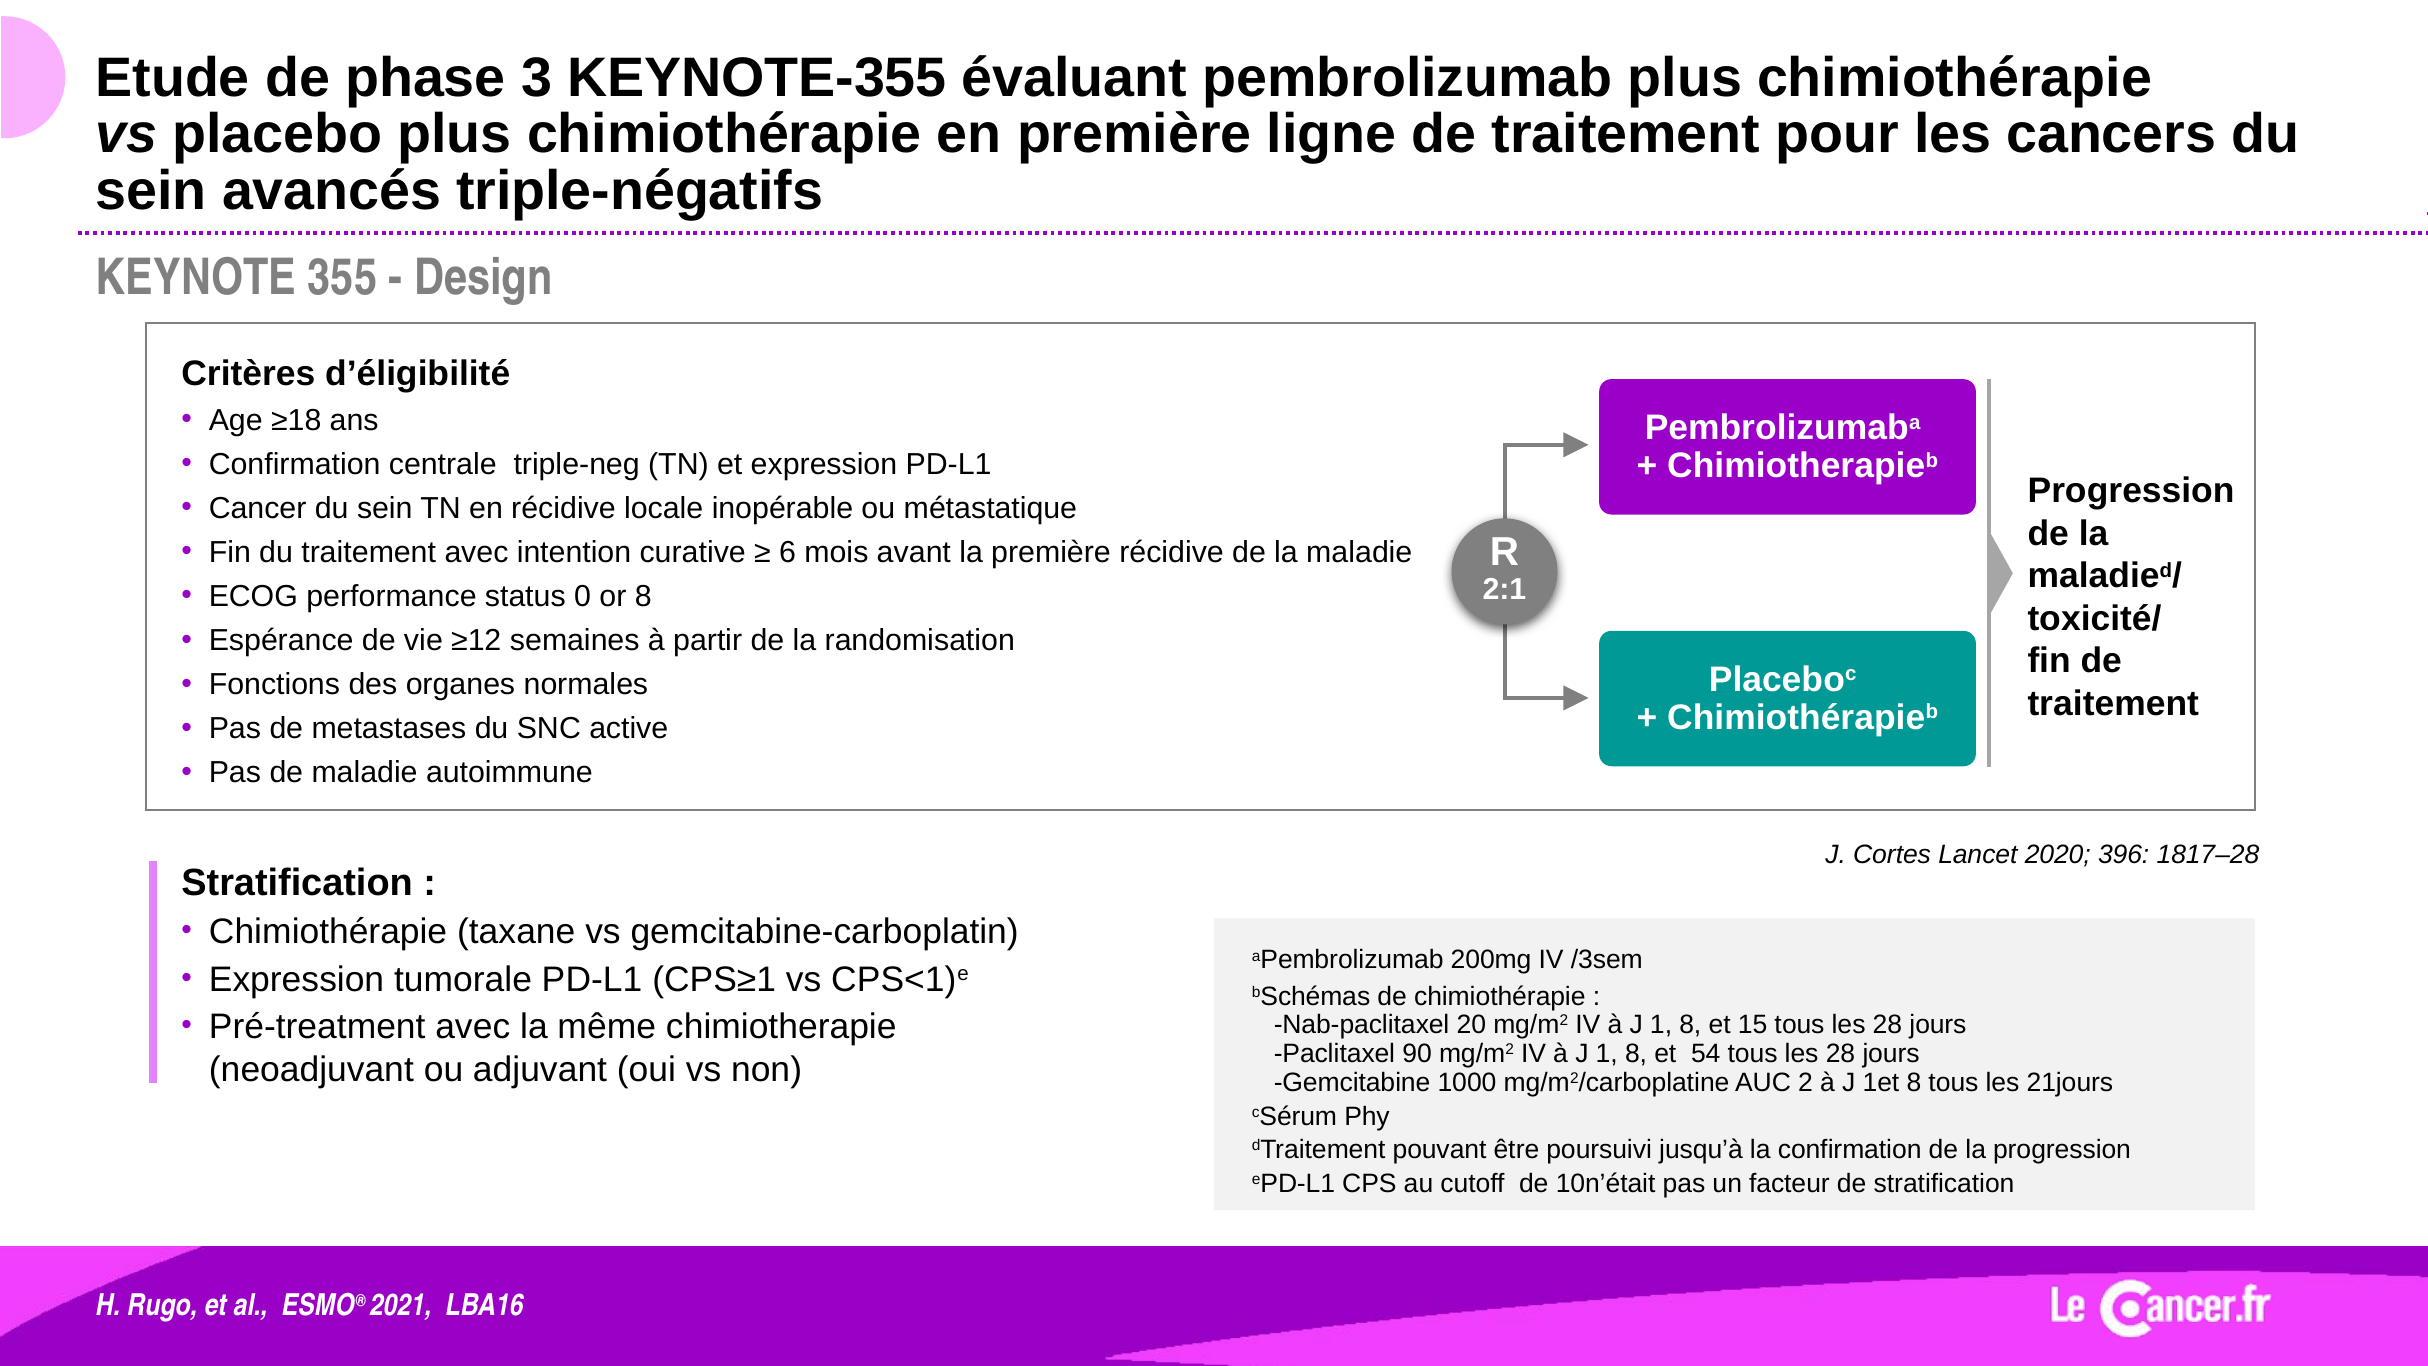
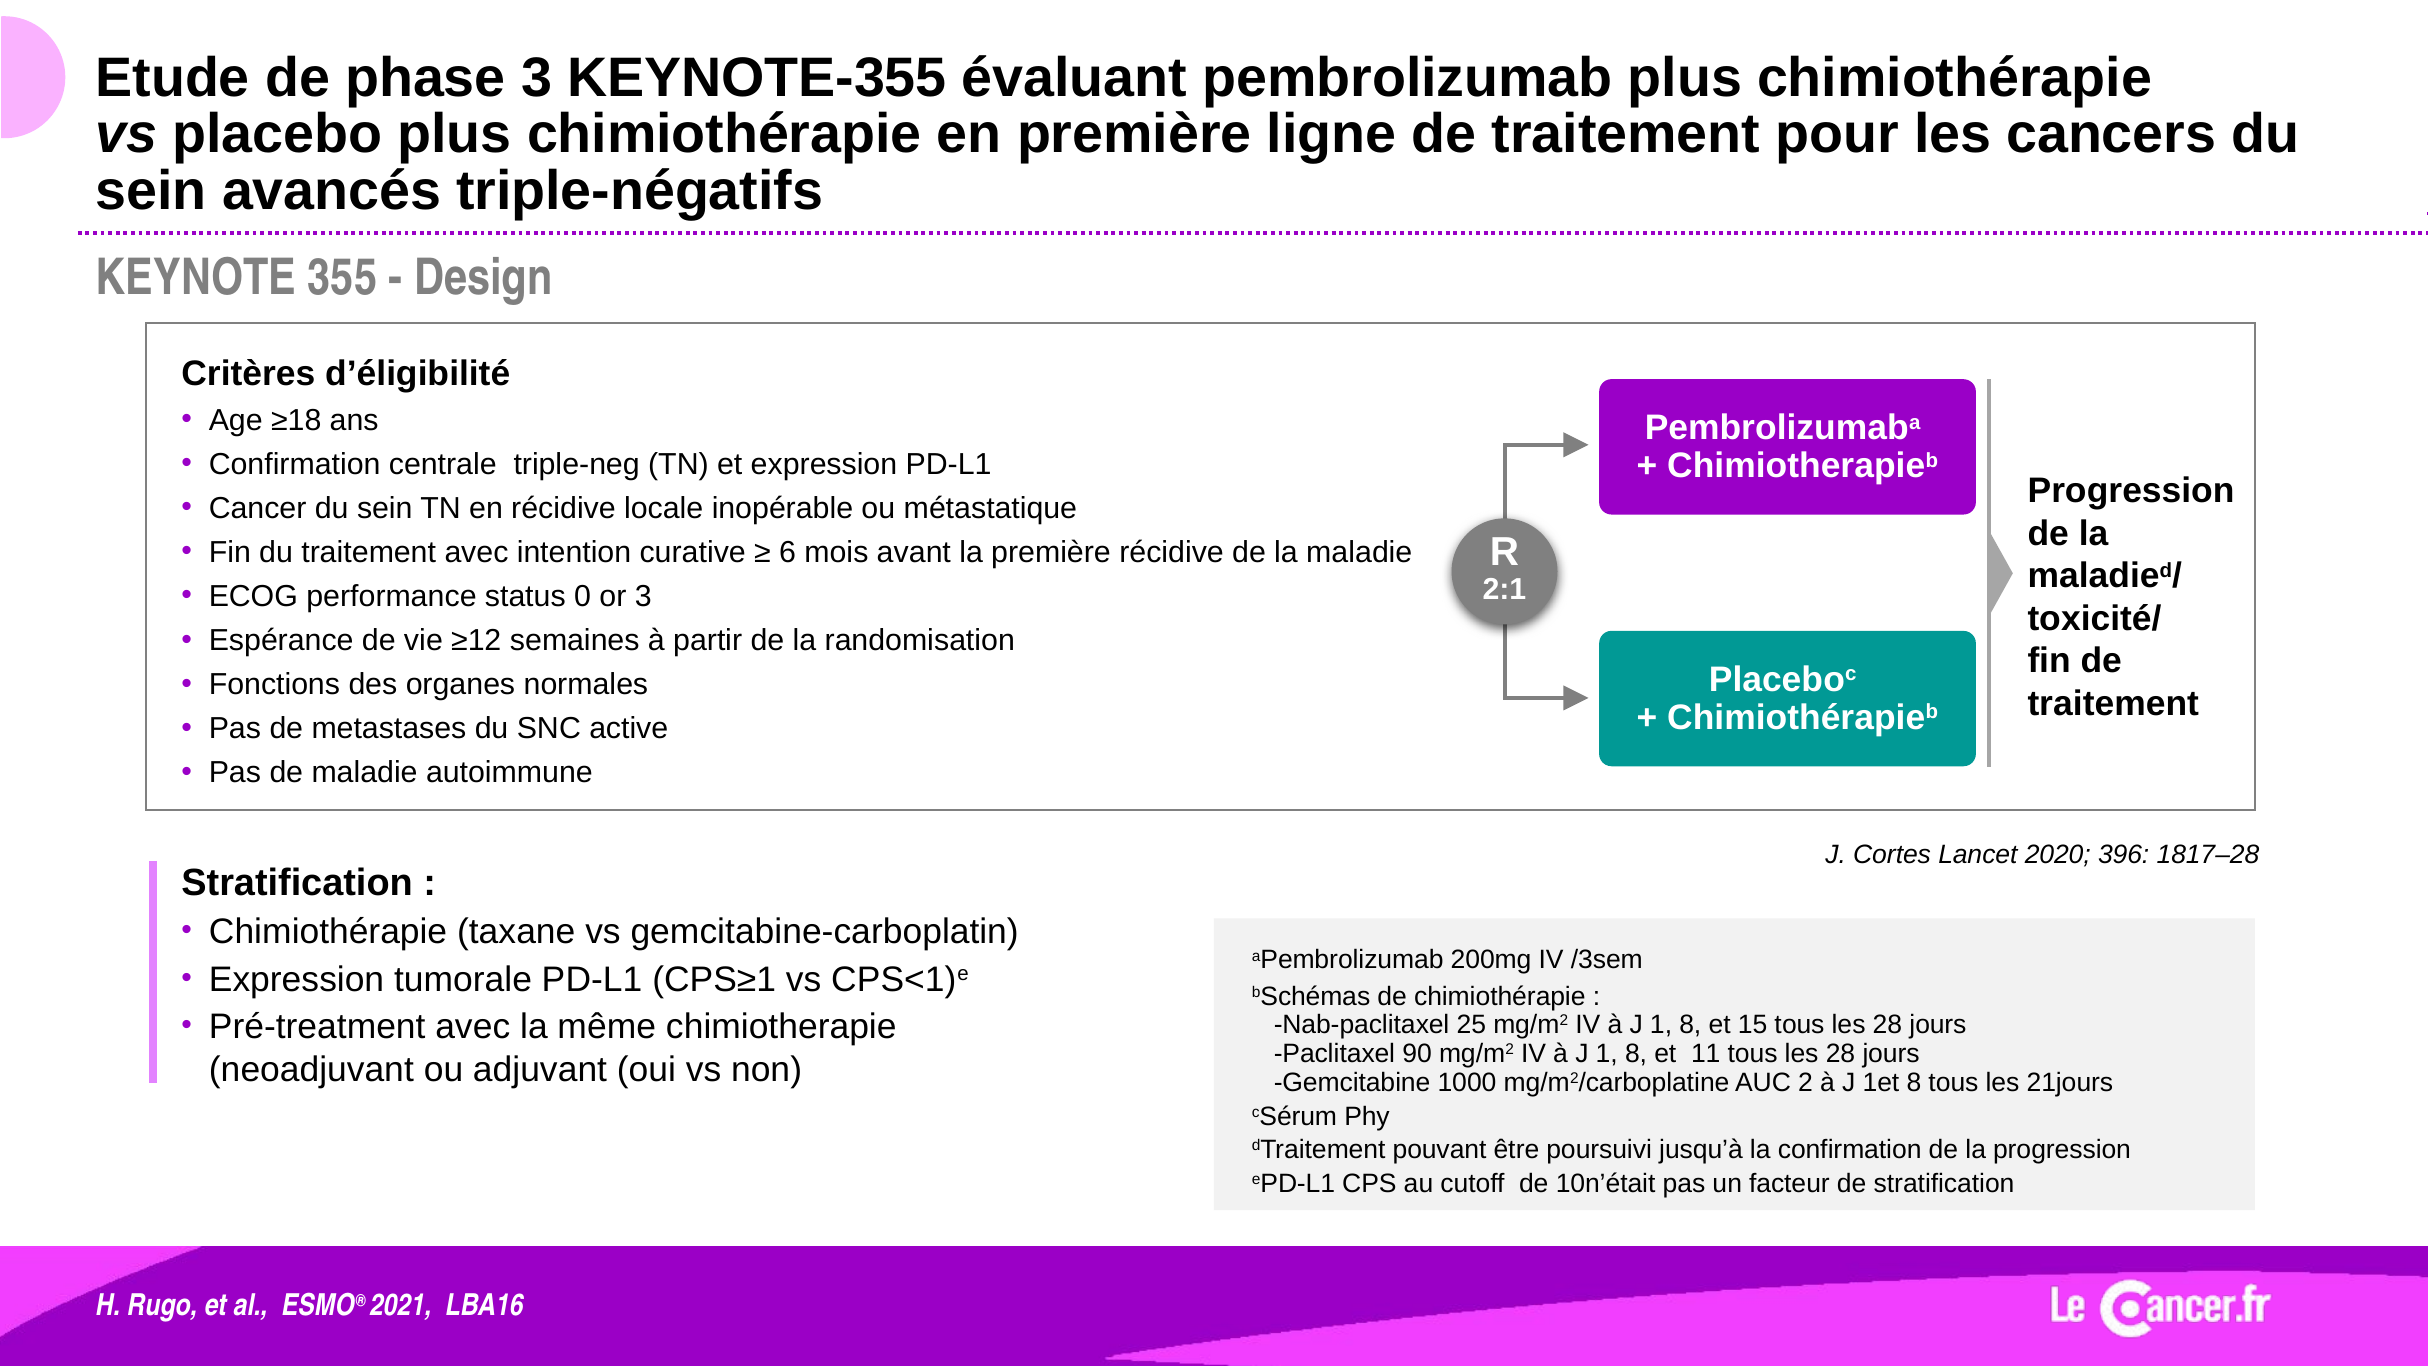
or 8: 8 -> 3
20: 20 -> 25
54: 54 -> 11
